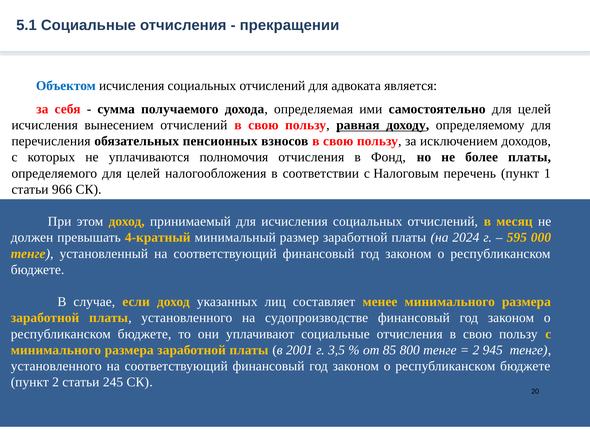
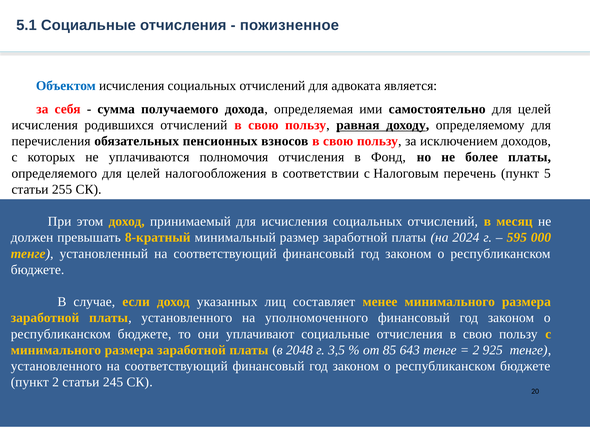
прекращении: прекращении -> пожизненное
вынесением: вынесением -> родившихся
1: 1 -> 5
966: 966 -> 255
4-кратный: 4-кратный -> 8-кратный
судопроизводстве: судопроизводстве -> уполномоченного
2001: 2001 -> 2048
800: 800 -> 643
945: 945 -> 925
